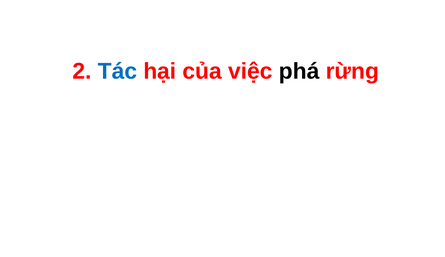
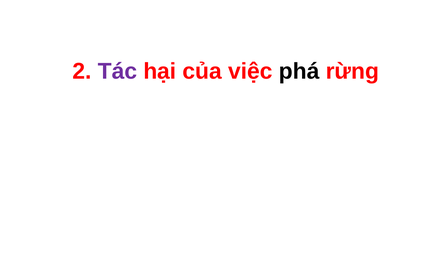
Tác colour: blue -> purple
